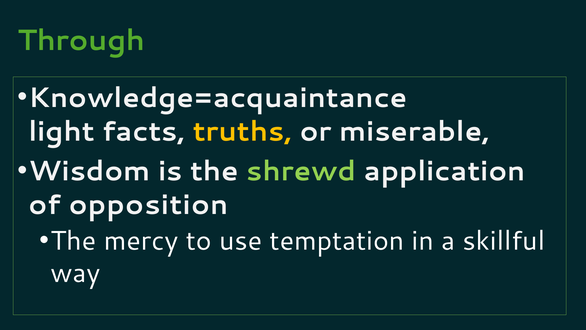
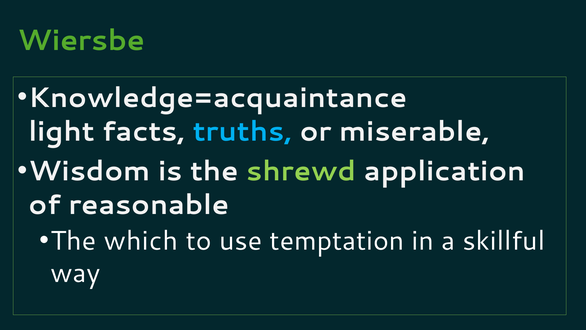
Through: Through -> Wiersbe
truths colour: yellow -> light blue
opposition: opposition -> reasonable
mercy: mercy -> which
